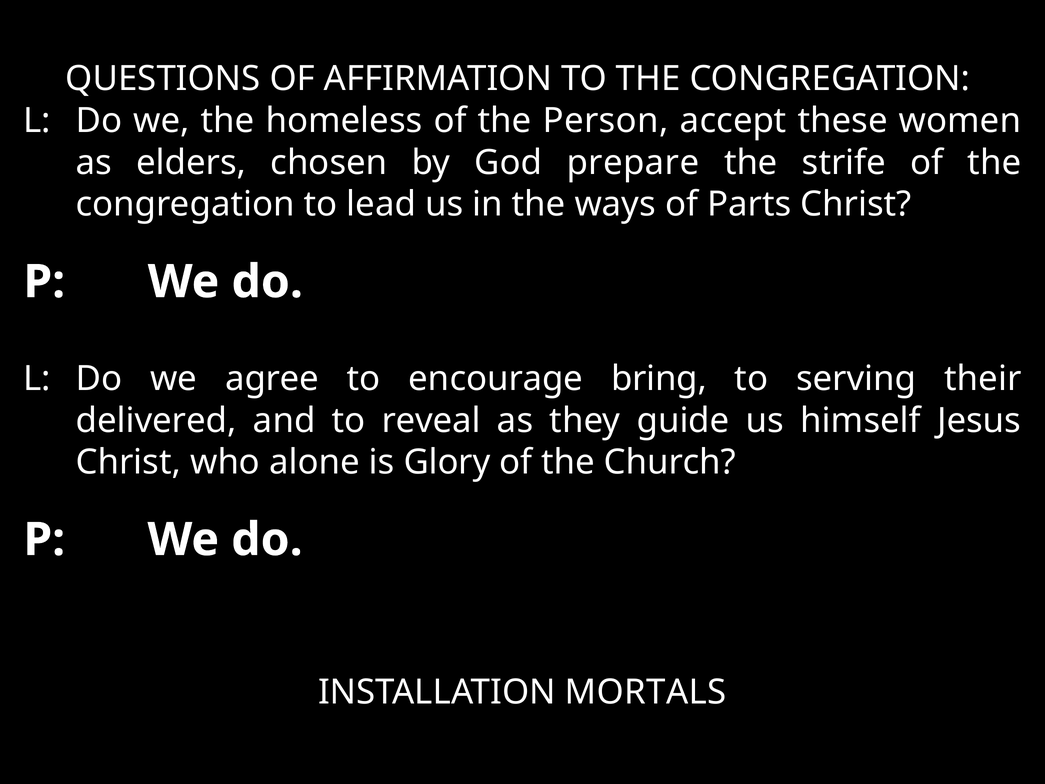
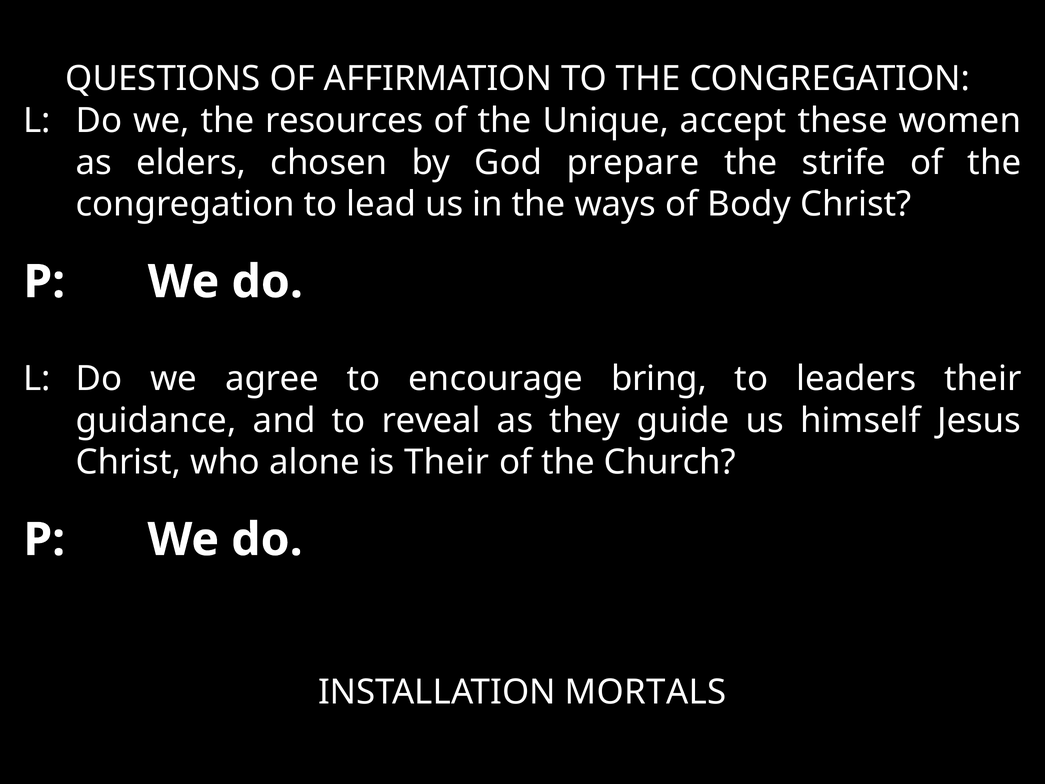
homeless: homeless -> resources
Person: Person -> Unique
Parts: Parts -> Body
serving: serving -> leaders
delivered: delivered -> guidance
is Glory: Glory -> Their
